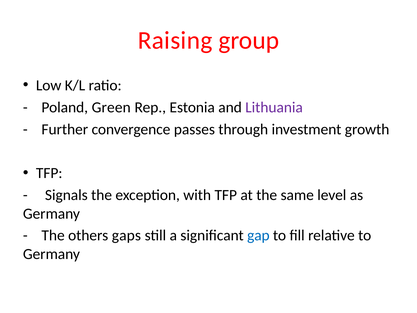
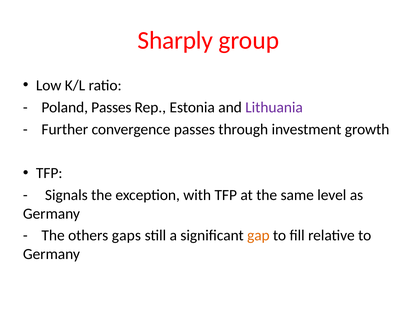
Raising: Raising -> Sharply
Poland Green: Green -> Passes
gap colour: blue -> orange
